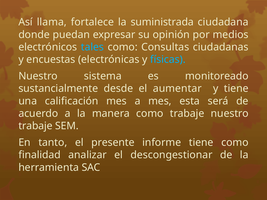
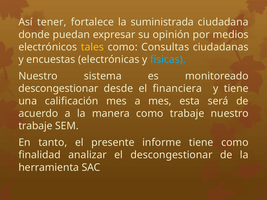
llama: llama -> tener
tales colour: light blue -> yellow
sustancialmente at (58, 89): sustancialmente -> descongestionar
aumentar: aumentar -> financiera
